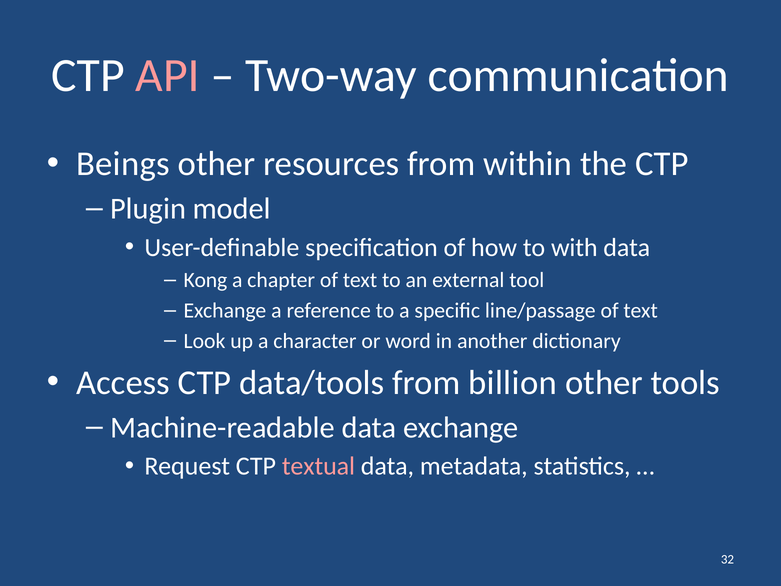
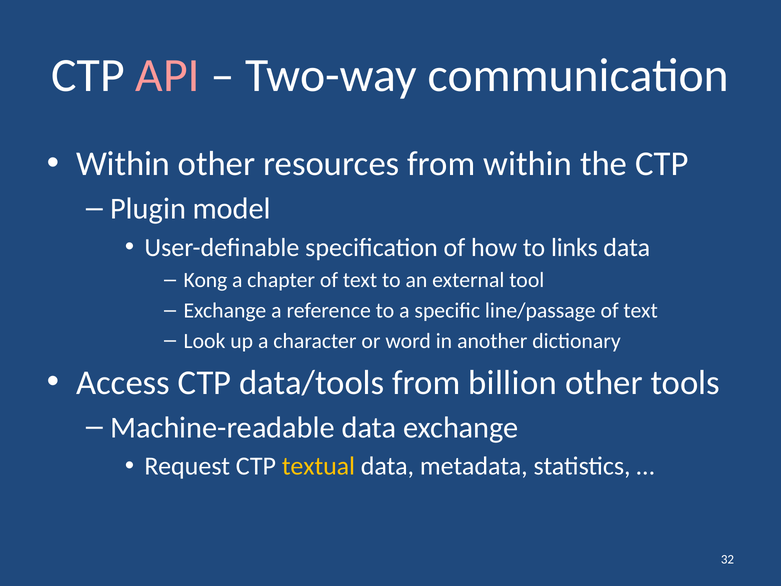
Beings at (123, 164): Beings -> Within
with: with -> links
textual colour: pink -> yellow
